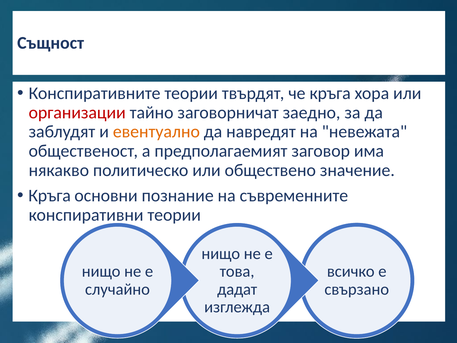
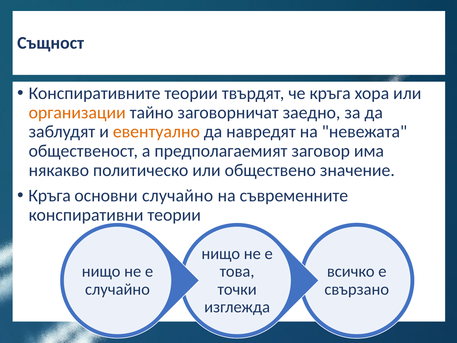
организации colour: red -> orange
основни познание: познание -> случайно
дадат: дадат -> точки
